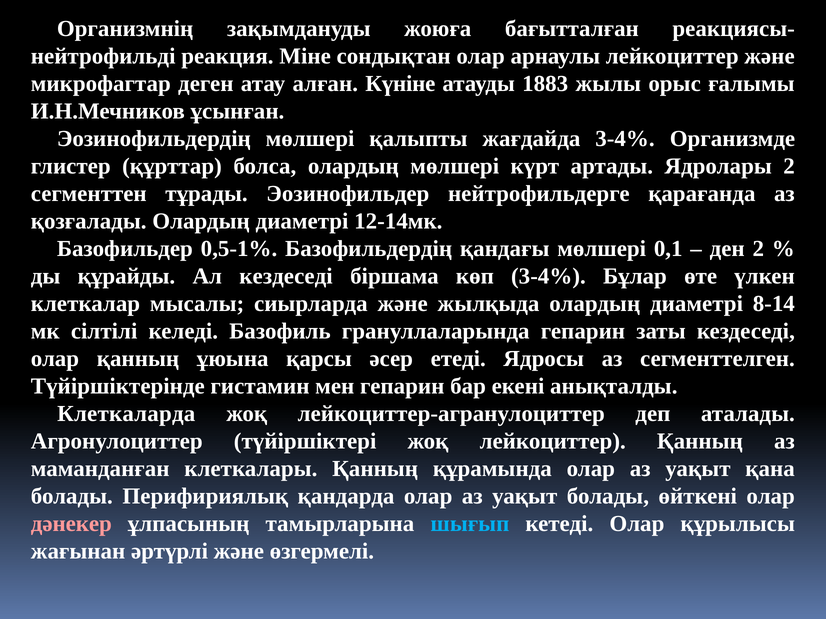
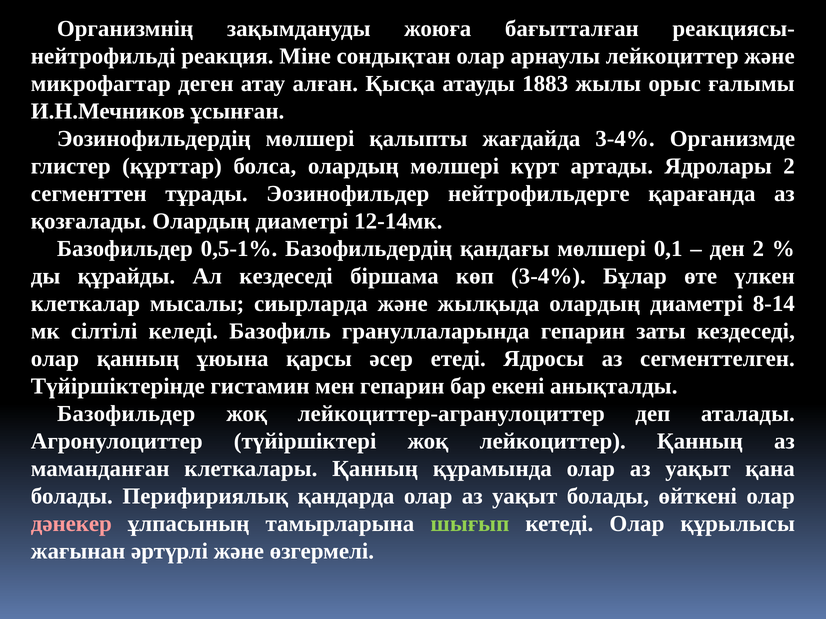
Күніне: Күніне -> Қысқа
Клеткаларда at (126, 414): Клеткаларда -> Базофильдер
шығып colour: light blue -> light green
